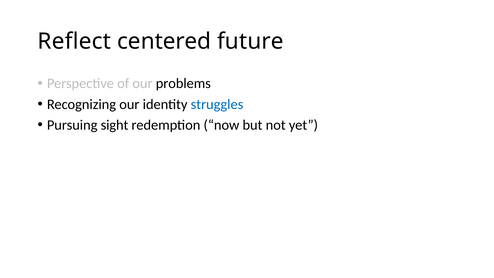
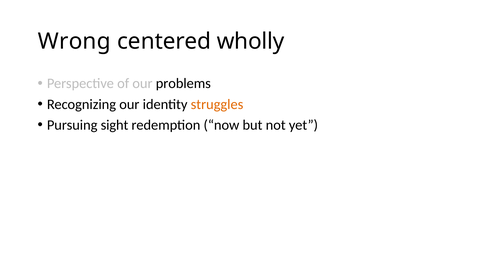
Reflect: Reflect -> Wrong
future: future -> wholly
struggles colour: blue -> orange
